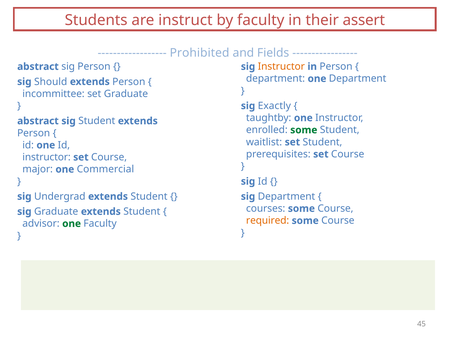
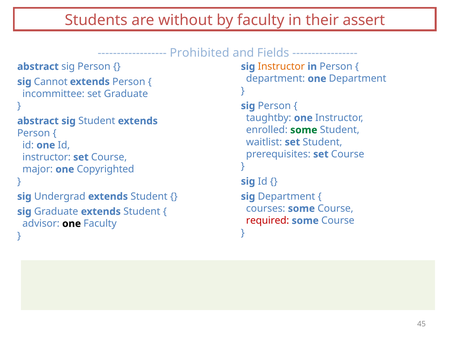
instruct: instruct -> without
Should: Should -> Cannot
Exactly at (274, 106): Exactly -> Person
Commercial: Commercial -> Copyrighted
required colour: orange -> red
one at (72, 223) colour: green -> black
